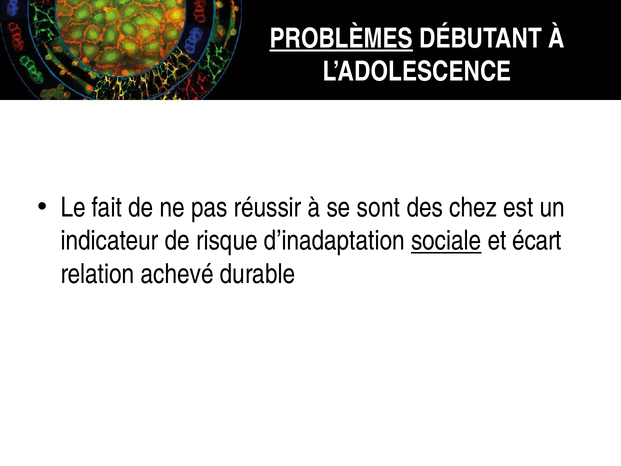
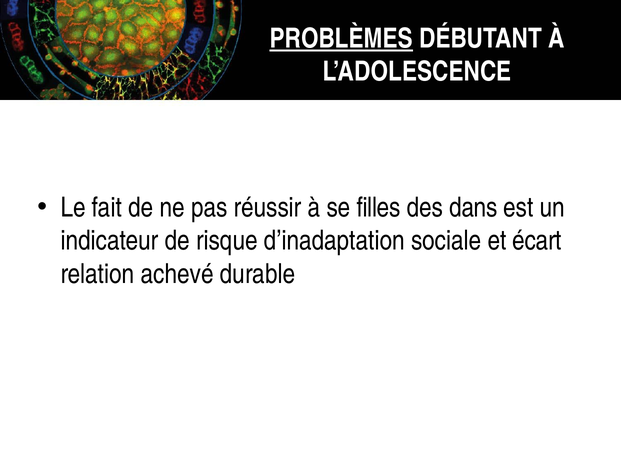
sont: sont -> filles
chez: chez -> dans
sociale underline: present -> none
